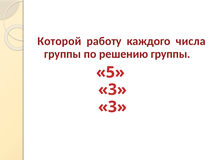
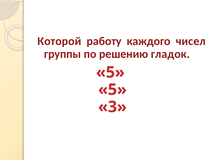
числа: числа -> чисел
решению группы: группы -> гладок
3 at (112, 89): 3 -> 5
